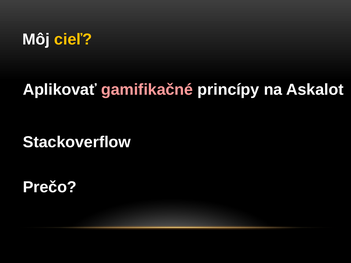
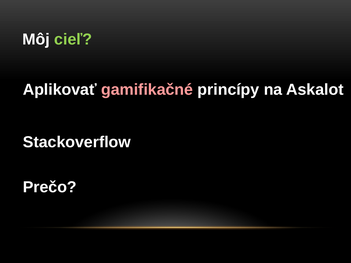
cieľ colour: yellow -> light green
